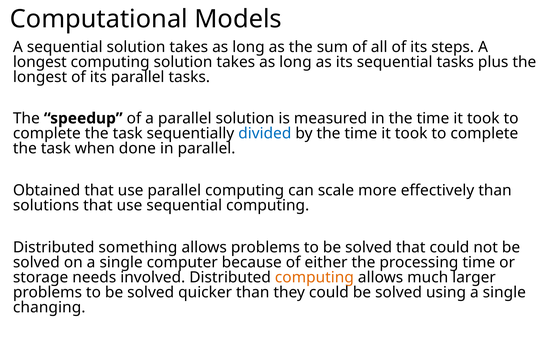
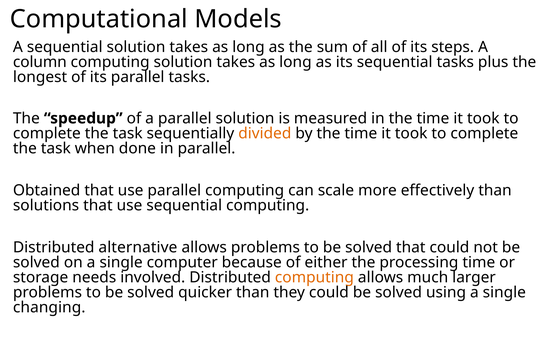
longest at (40, 62): longest -> column
divided colour: blue -> orange
something: something -> alternative
